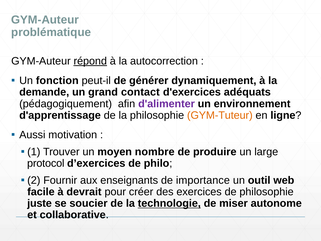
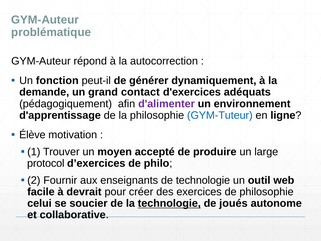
répond underline: present -> none
GYM-Tuteur colour: orange -> blue
Aussi: Aussi -> Élève
nombre: nombre -> accepté
de importance: importance -> technologie
juste: juste -> celui
miser: miser -> joués
